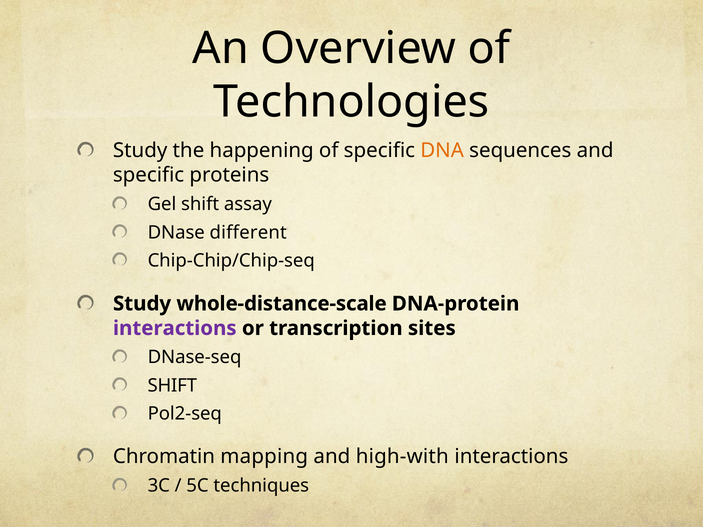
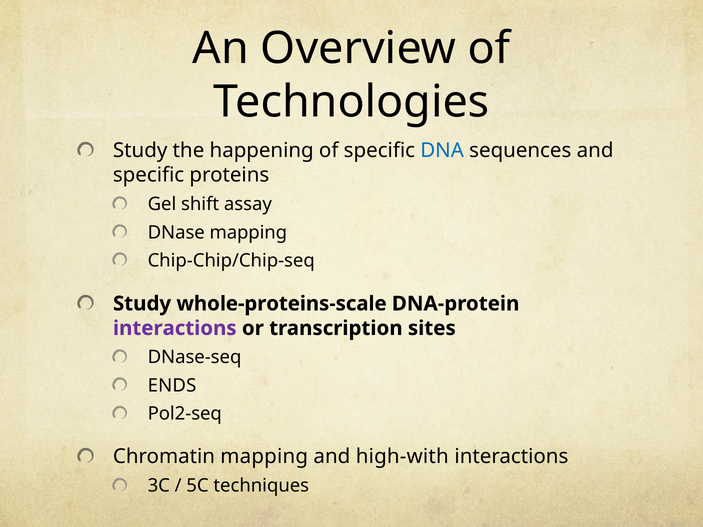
DNA colour: orange -> blue
DNase different: different -> mapping
whole-distance-scale: whole-distance-scale -> whole-proteins-scale
SHIFT at (172, 386): SHIFT -> ENDS
